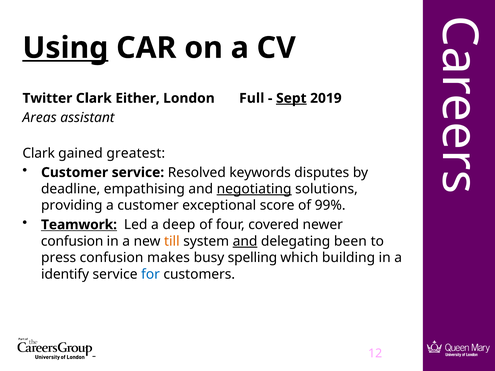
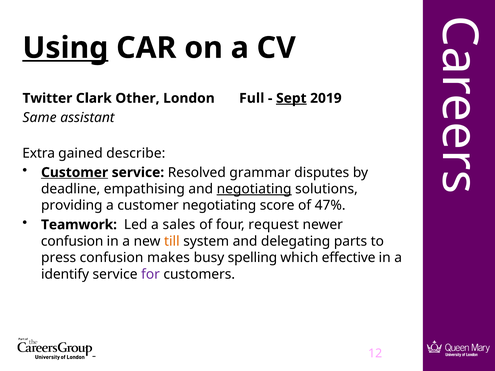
Either: Either -> Other
Areas: Areas -> Same
Clark at (39, 153): Clark -> Extra
greatest: greatest -> describe
Customer at (75, 173) underline: none -> present
keywords: keywords -> grammar
customer exceptional: exceptional -> negotiating
99%: 99% -> 47%
Teamwork underline: present -> none
deep: deep -> sales
covered: covered -> request
and at (245, 241) underline: present -> none
been: been -> parts
building: building -> effective
for colour: blue -> purple
